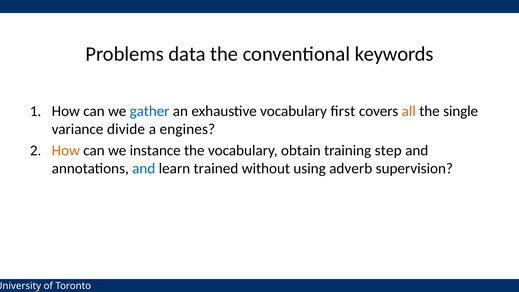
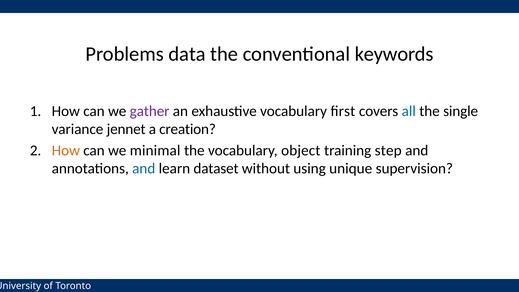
gather colour: blue -> purple
all colour: orange -> blue
divide: divide -> jennet
engines: engines -> creation
instance: instance -> minimal
obtain: obtain -> object
trained: trained -> dataset
adverb: adverb -> unique
